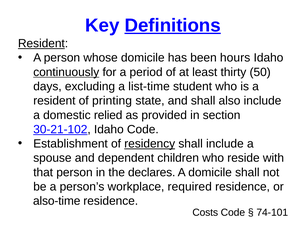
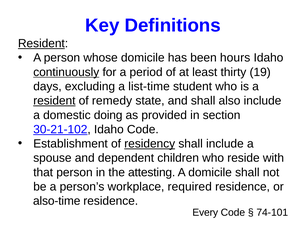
Definitions underline: present -> none
50: 50 -> 19
resident at (54, 101) underline: none -> present
printing: printing -> remedy
relied: relied -> doing
declares: declares -> attesting
Costs: Costs -> Every
